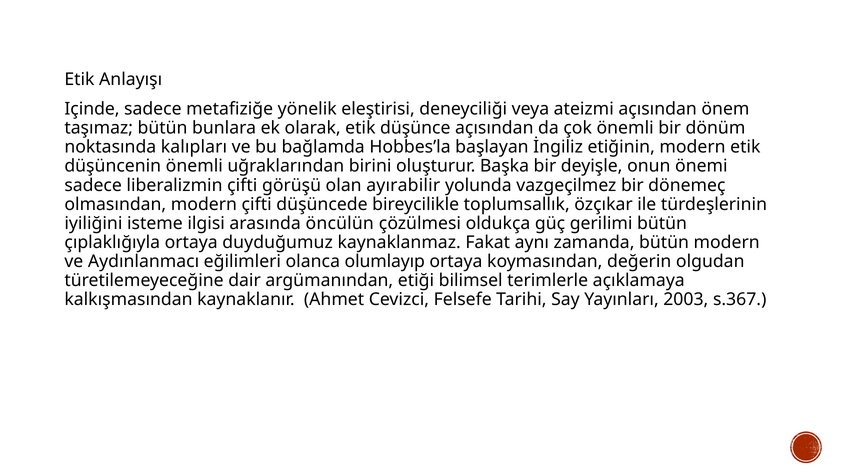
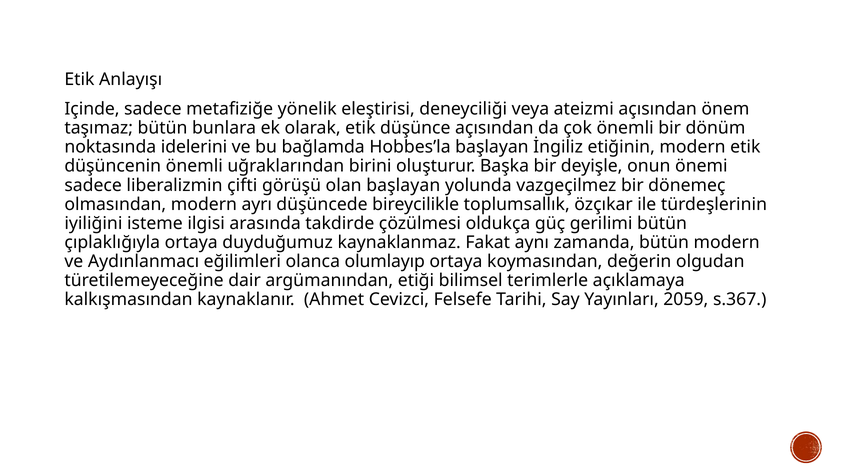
kalıpları: kalıpları -> idelerini
olan ayırabilir: ayırabilir -> başlayan
modern çifti: çifti -> ayrı
öncülün: öncülün -> takdirde
2003: 2003 -> 2059
